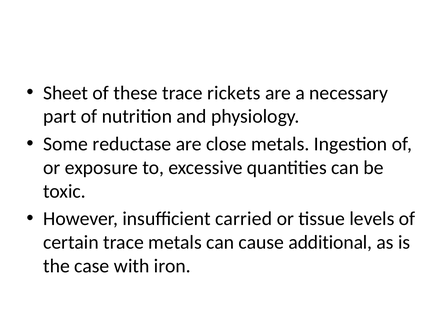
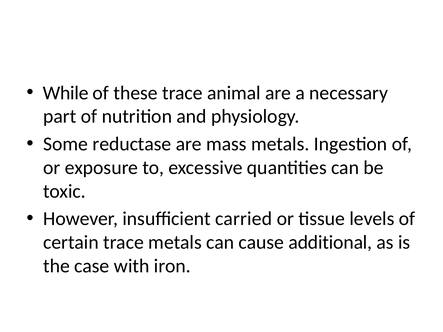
Sheet: Sheet -> While
rickets: rickets -> animal
close: close -> mass
